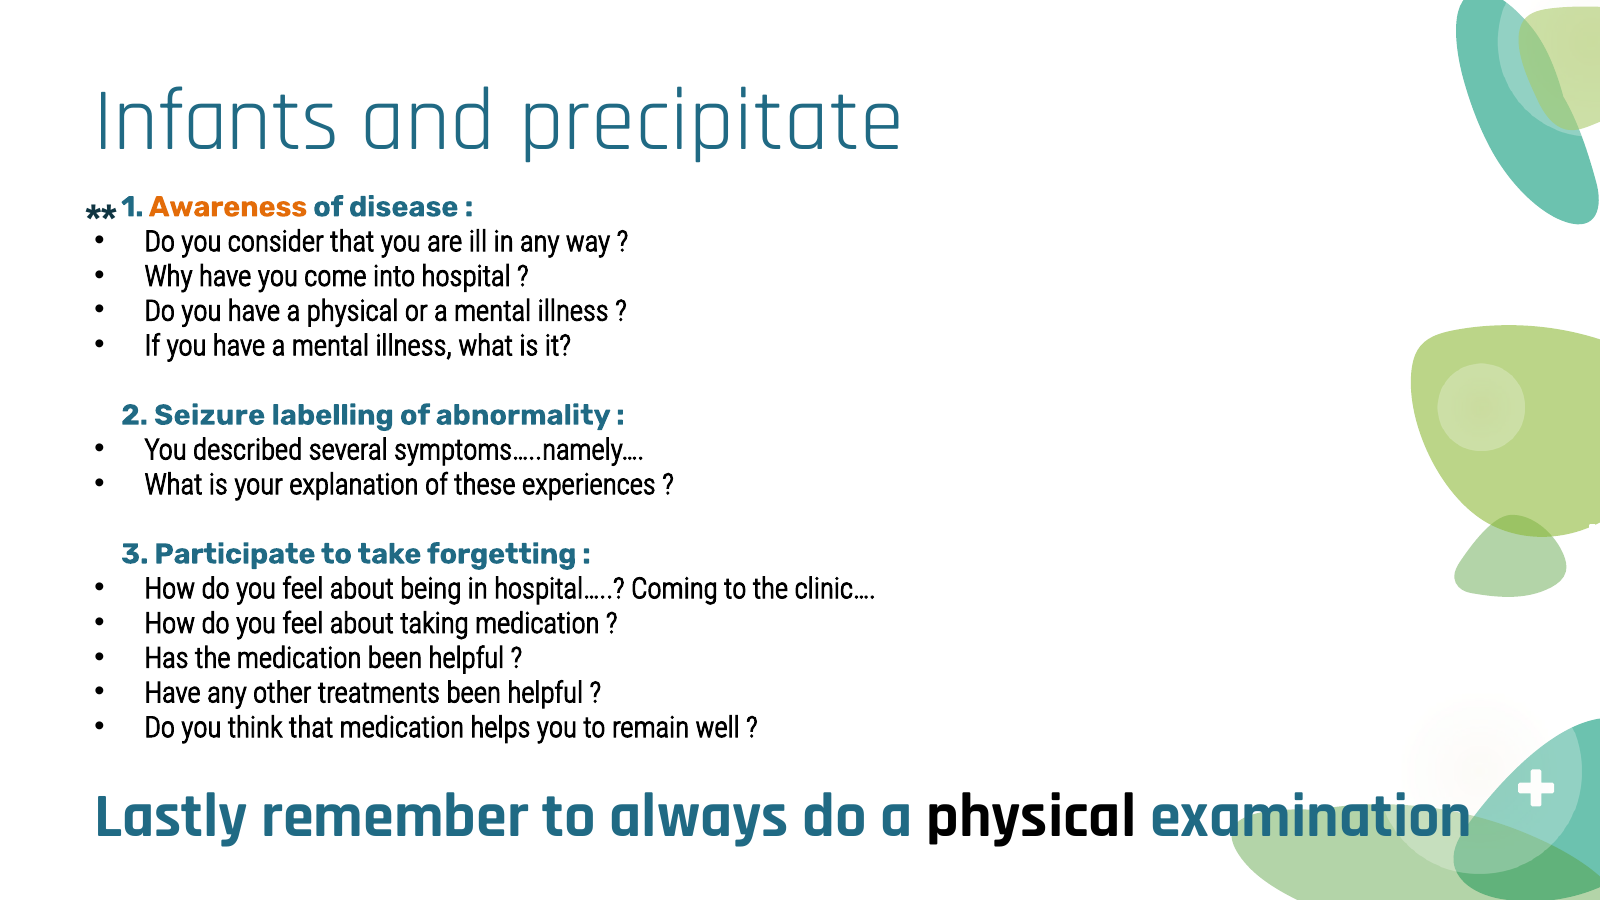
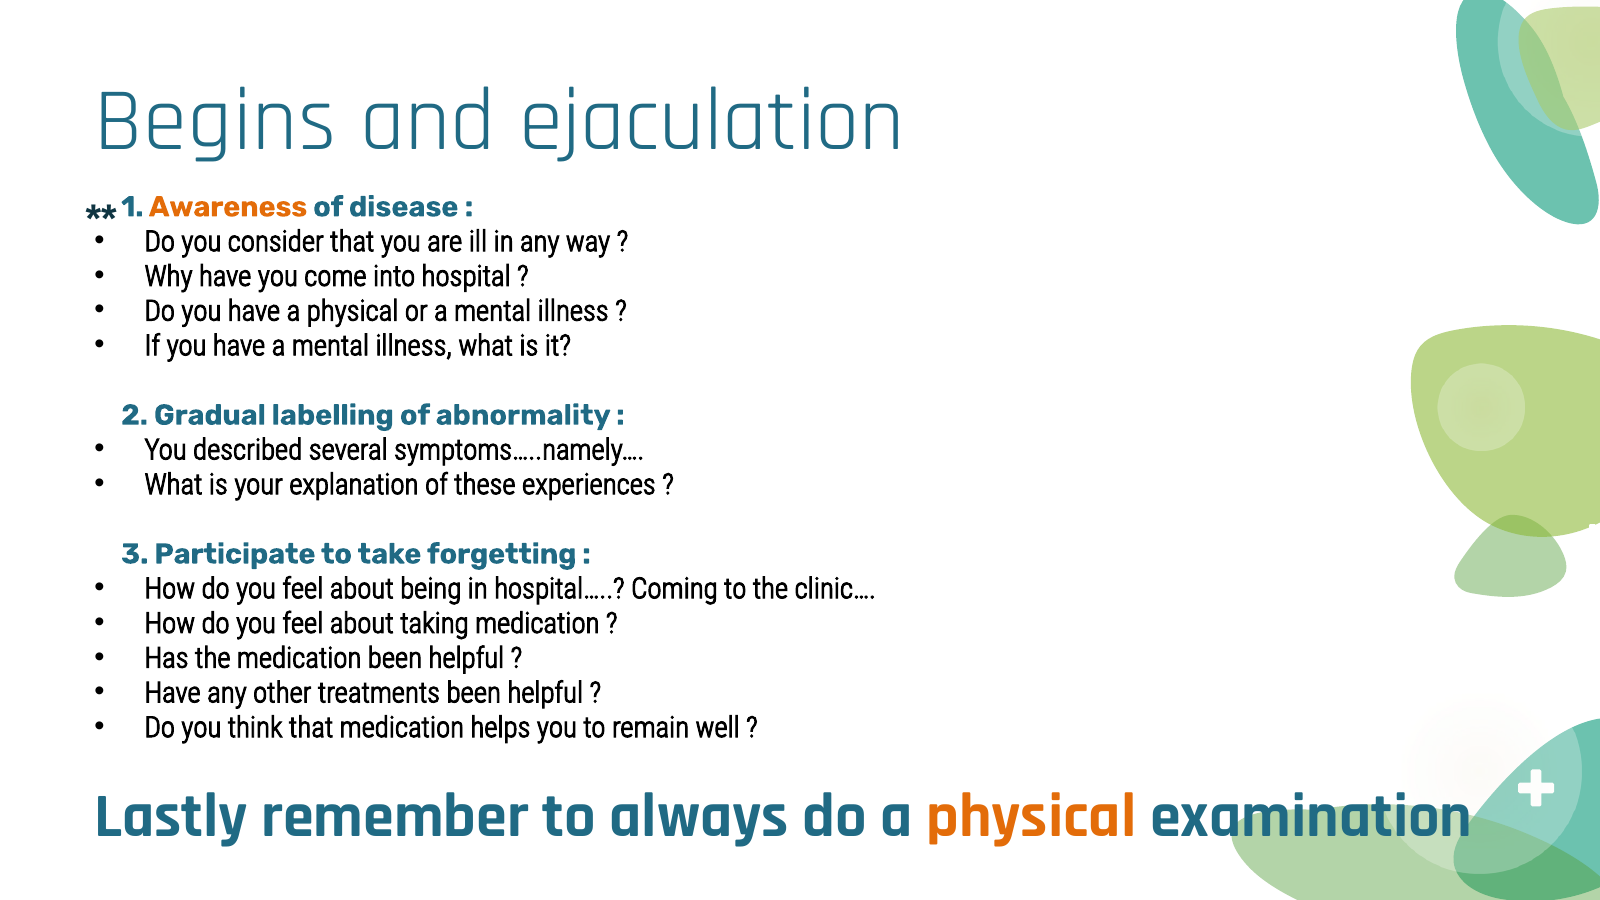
Infants: Infants -> Begins
precipitate: precipitate -> ejaculation
Seizure: Seizure -> Gradual
physical at (1031, 816) colour: black -> orange
